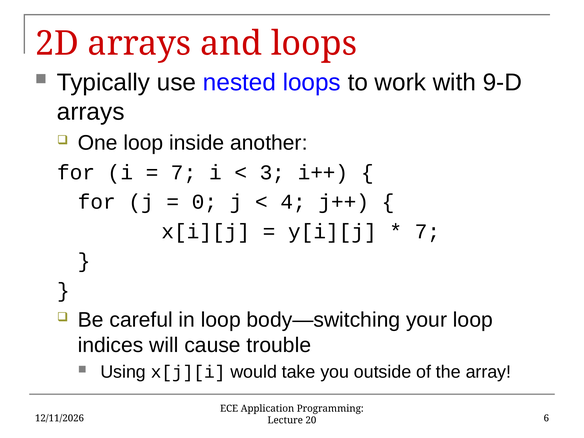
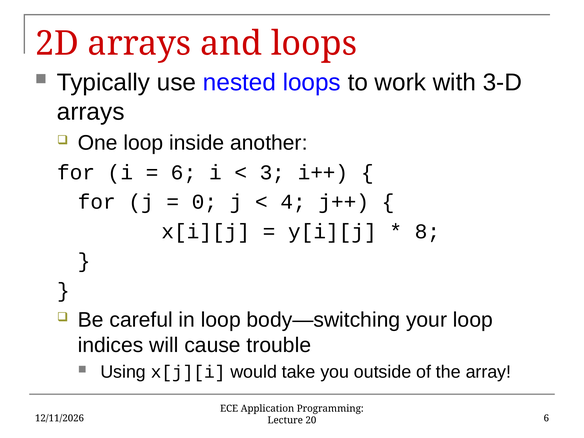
9-D: 9-D -> 3-D
7 at (184, 172): 7 -> 6
7 at (427, 231): 7 -> 8
